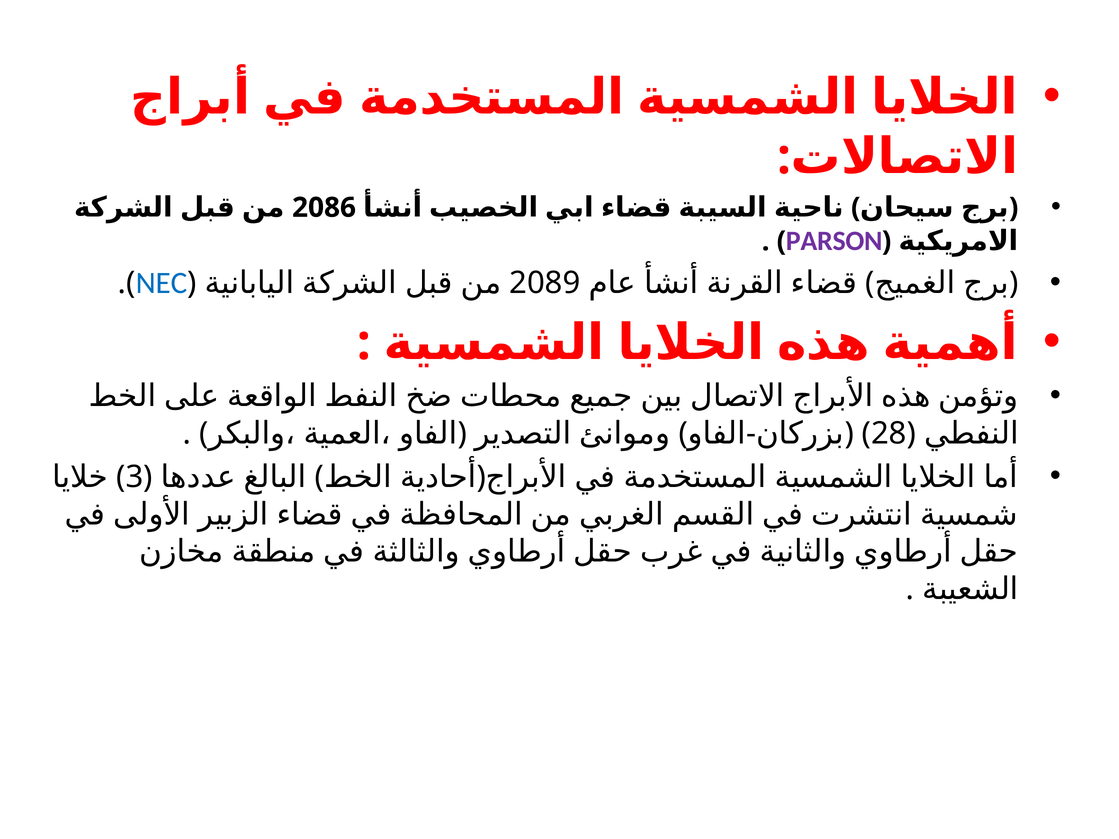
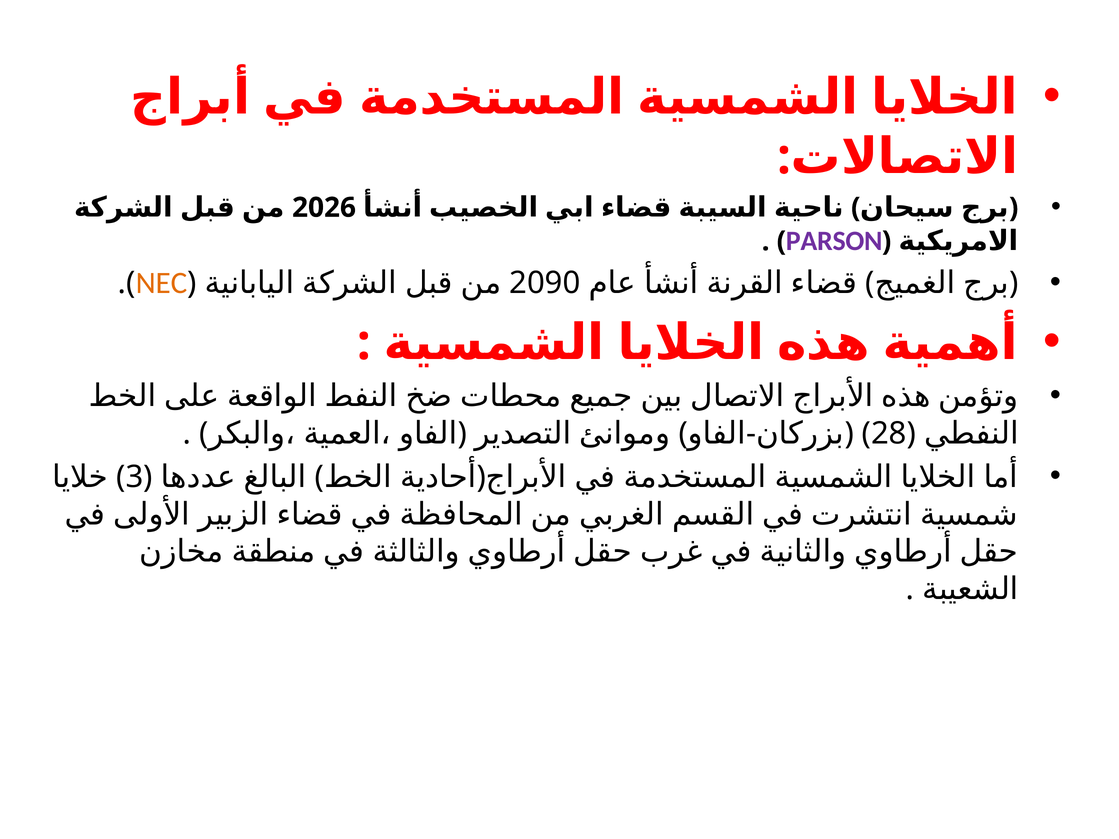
2086: 2086 -> 2026
NEC colour: blue -> orange
2089: 2089 -> 2090
